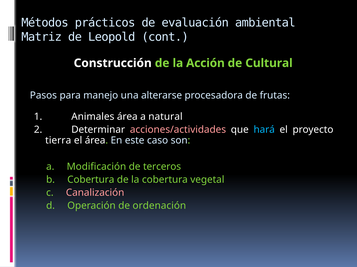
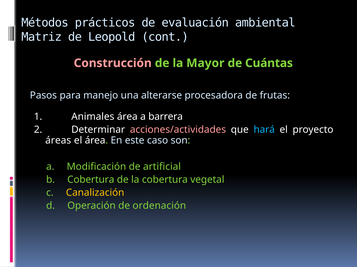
Construcción colour: white -> pink
Acción: Acción -> Mayor
Cultural: Cultural -> Cuántas
natural: natural -> barrera
tierra: tierra -> áreas
terceros: terceros -> artificial
Canalización colour: pink -> yellow
